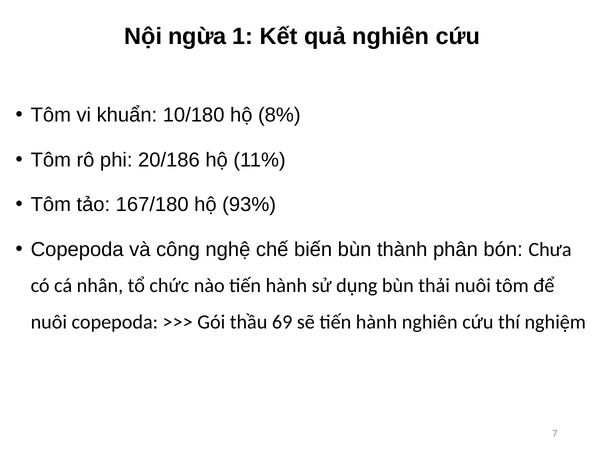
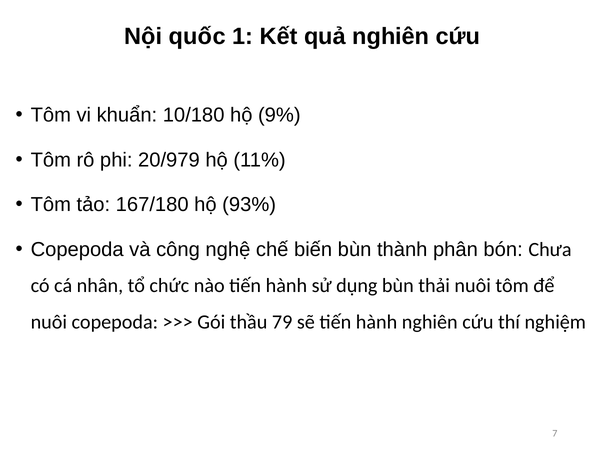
ngừa: ngừa -> quốc
8%: 8% -> 9%
20/186: 20/186 -> 20/979
69: 69 -> 79
